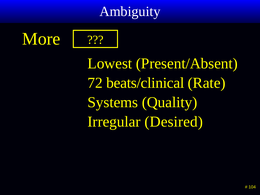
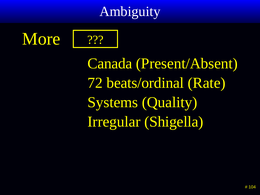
Lowest: Lowest -> Canada
beats/clinical: beats/clinical -> beats/ordinal
Desired: Desired -> Shigella
